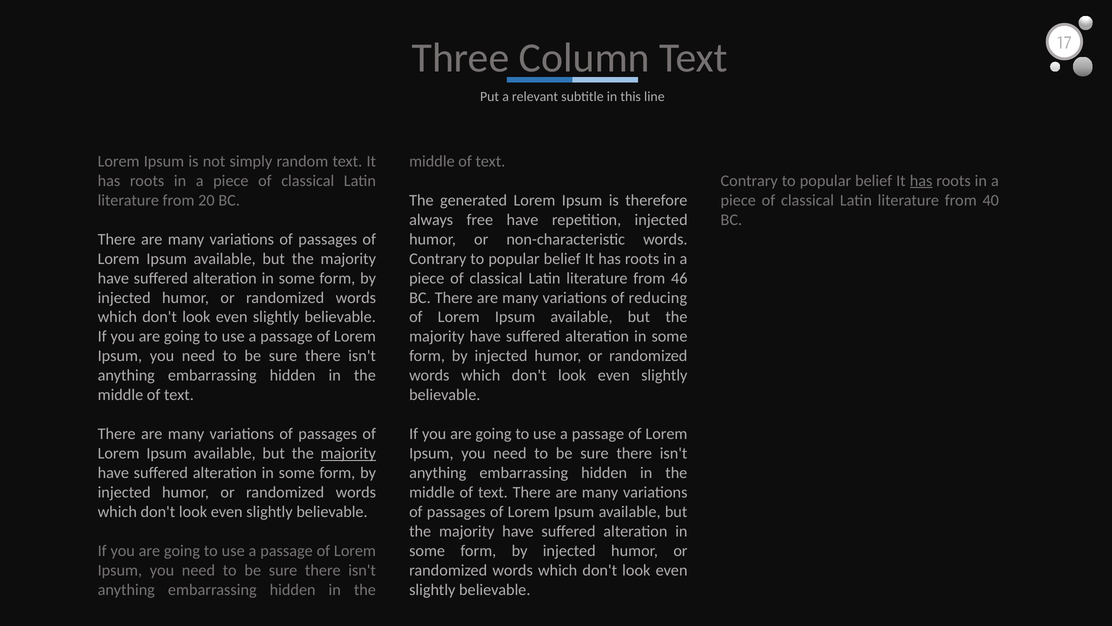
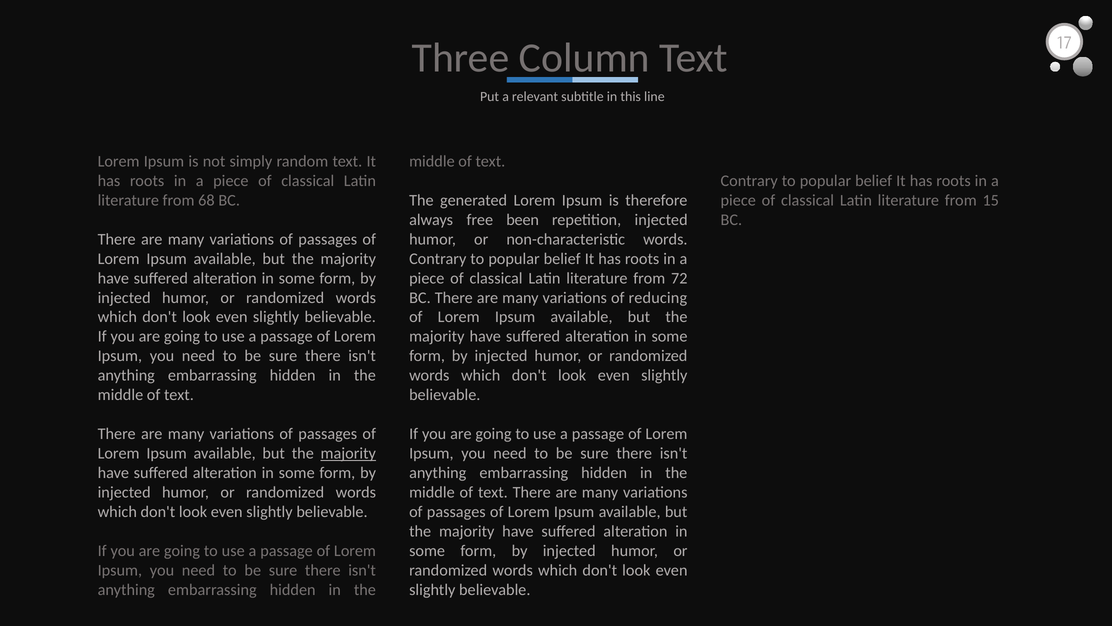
has at (921, 181) underline: present -> none
20: 20 -> 68
40: 40 -> 15
free have: have -> been
46: 46 -> 72
